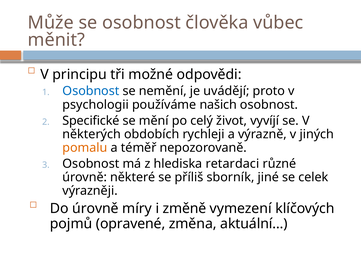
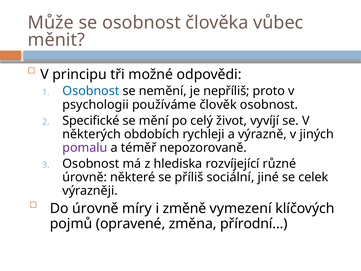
uvádějí: uvádějí -> nepříliš
našich: našich -> člověk
pomalu colour: orange -> purple
retardaci: retardaci -> rozvíjející
sborník: sborník -> sociální
aktuální…: aktuální… -> přírodní…
